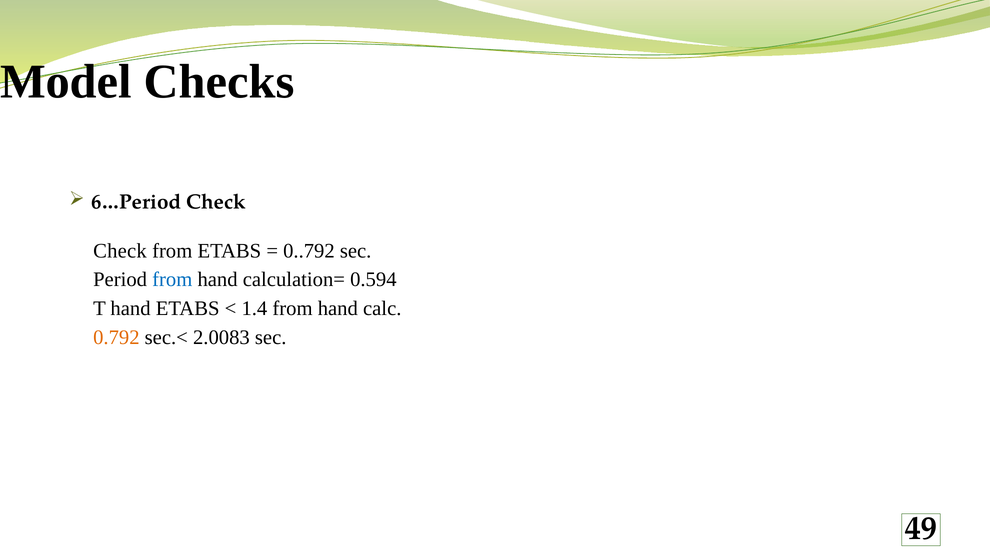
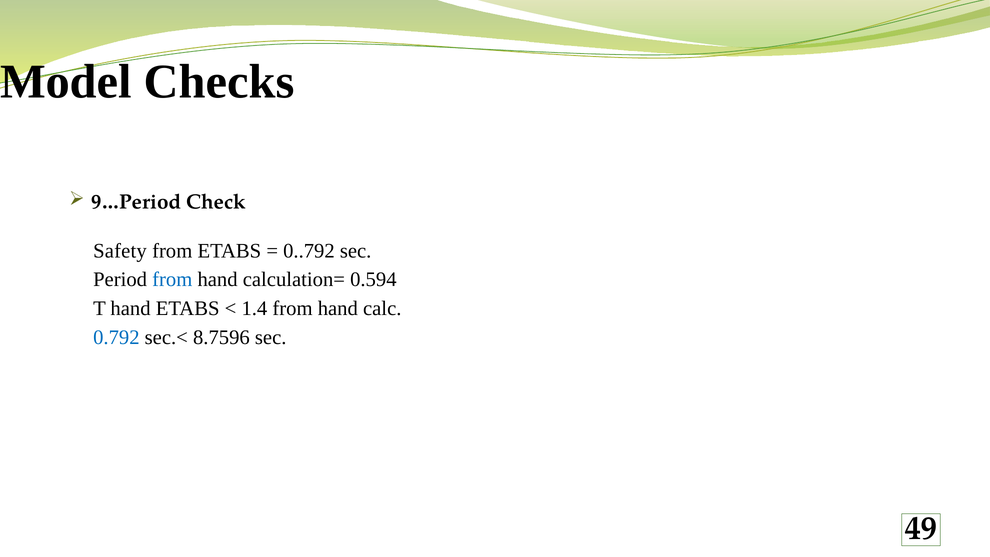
6…Period: 6…Period -> 9…Period
Check at (120, 251): Check -> Safety
0.792 colour: orange -> blue
2.0083: 2.0083 -> 8.7596
